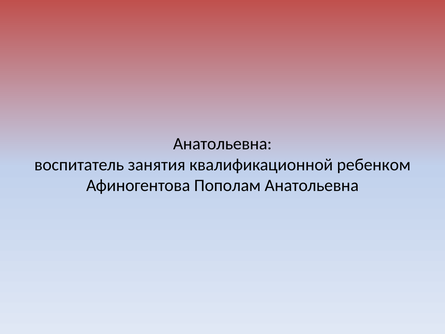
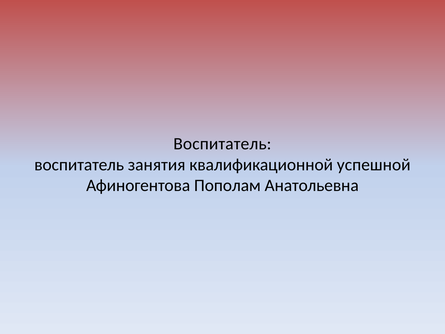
Анатольевна at (222, 144): Анатольевна -> Воспитатель
ребенком: ребенком -> успешной
